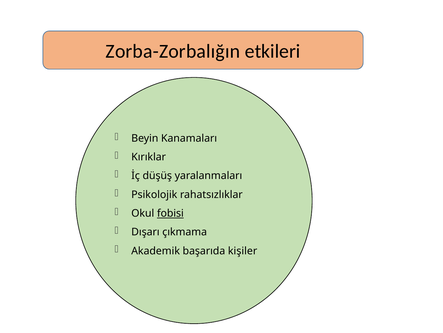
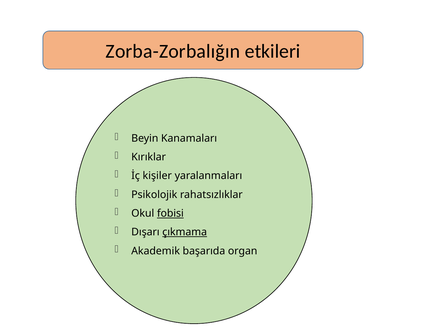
düşüş: düşüş -> kişiler
çıkmama underline: none -> present
kişiler: kişiler -> organ
